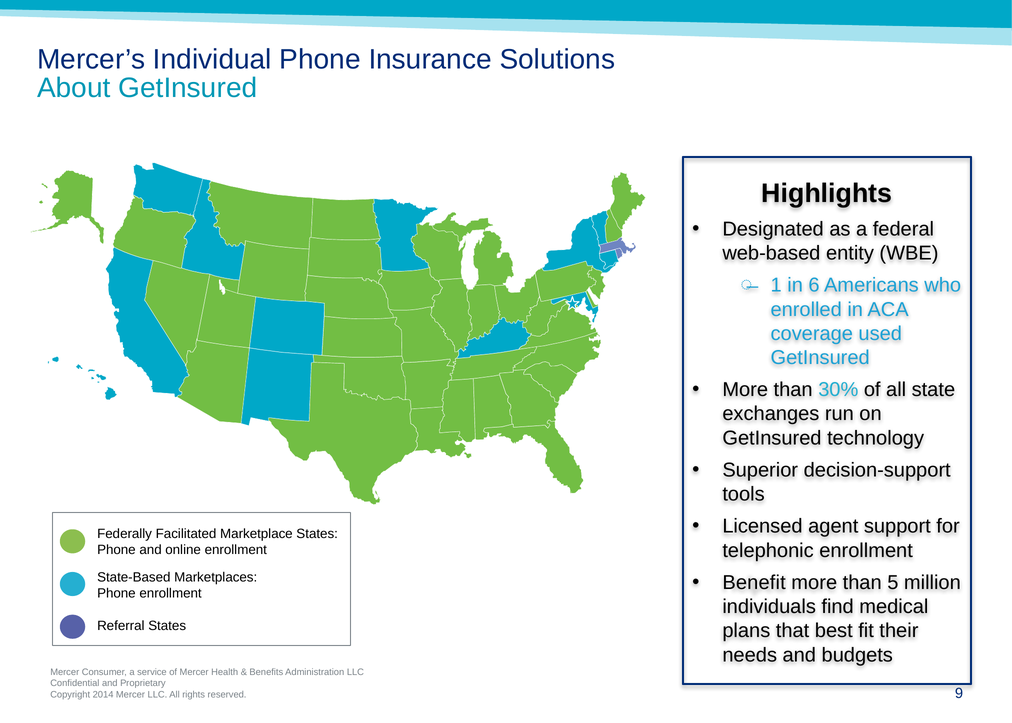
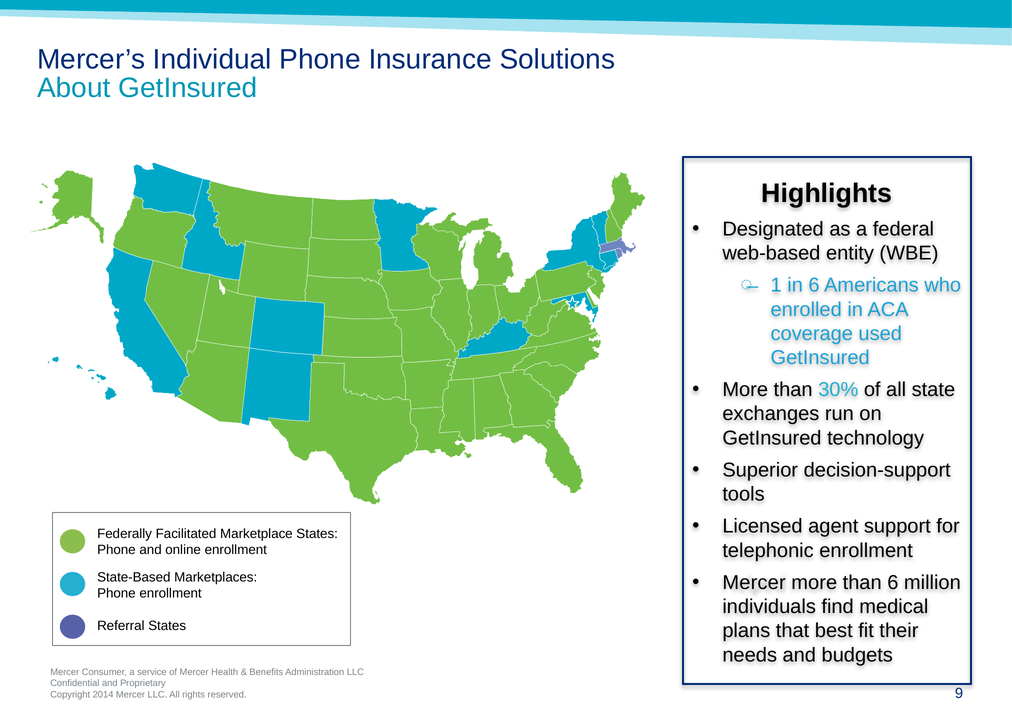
Benefit at (754, 582): Benefit -> Mercer
than 5: 5 -> 6
